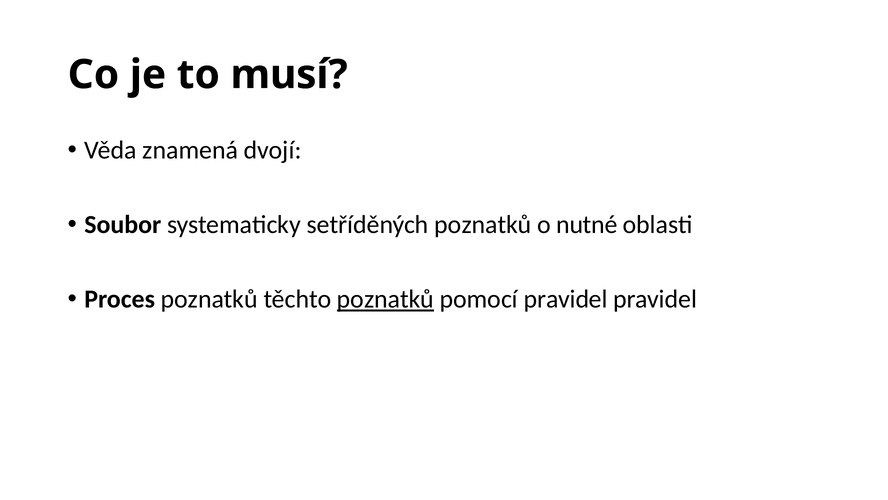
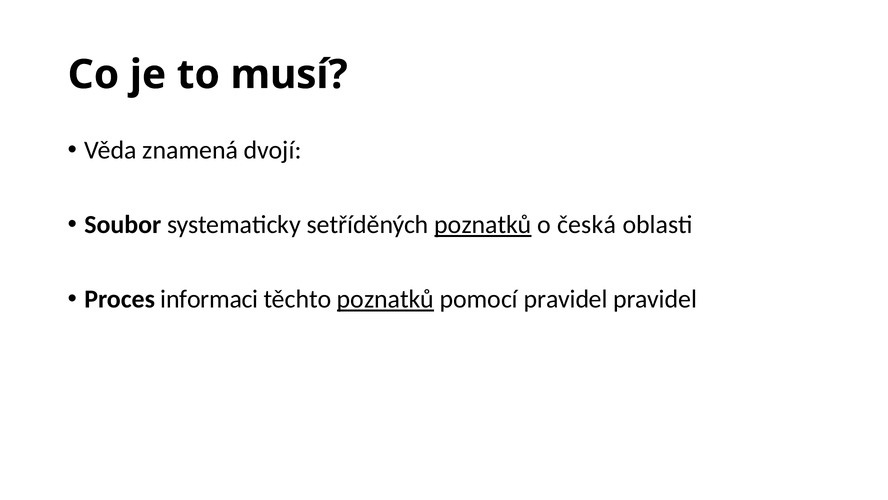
poznatků at (483, 225) underline: none -> present
nutné: nutné -> česká
Proces poznatků: poznatků -> informaci
